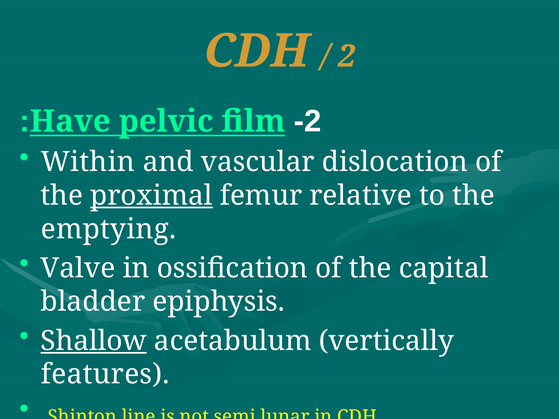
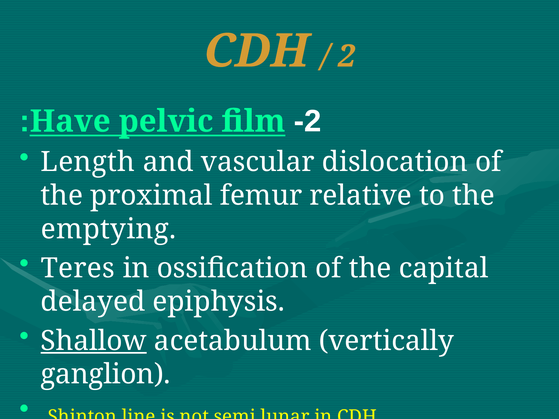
Within: Within -> Length
proximal underline: present -> none
Valve: Valve -> Teres
bladder: bladder -> delayed
features: features -> ganglion
